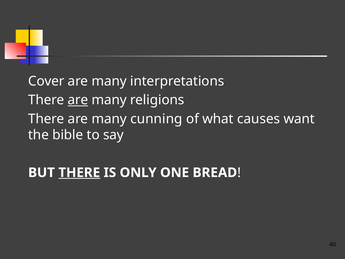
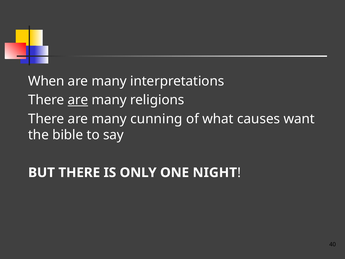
Cover: Cover -> When
THERE at (79, 172) underline: present -> none
BREAD: BREAD -> NIGHT
